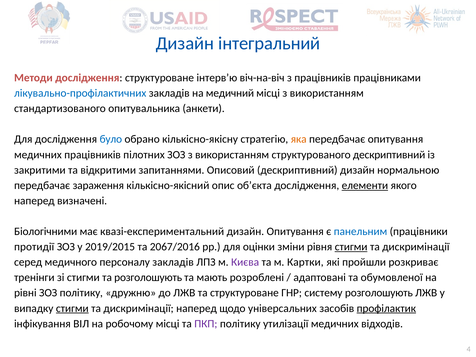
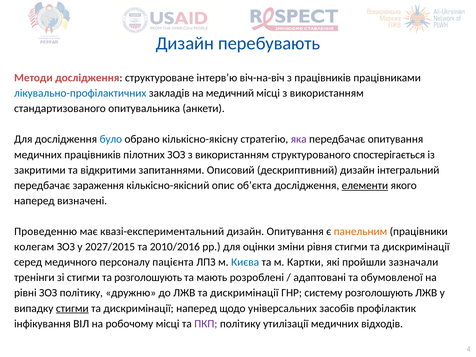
інтегральний: інтегральний -> перебувають
яка colour: orange -> purple
структурованого дескриптивний: дескриптивний -> спостерігається
нормальною: нормальною -> інтегральний
Біологічними: Біологічними -> Проведенню
панельним colour: blue -> orange
протидії: протидії -> колегам
2019/2015: 2019/2015 -> 2027/2015
2067/2016: 2067/2016 -> 2010/2016
стигми at (351, 247) underline: present -> none
персоналу закладів: закладів -> пацієнта
Києва colour: purple -> blue
розкриває: розкриває -> зазначали
ЛЖВ та структуроване: структуроване -> дискримінації
профілактик underline: present -> none
